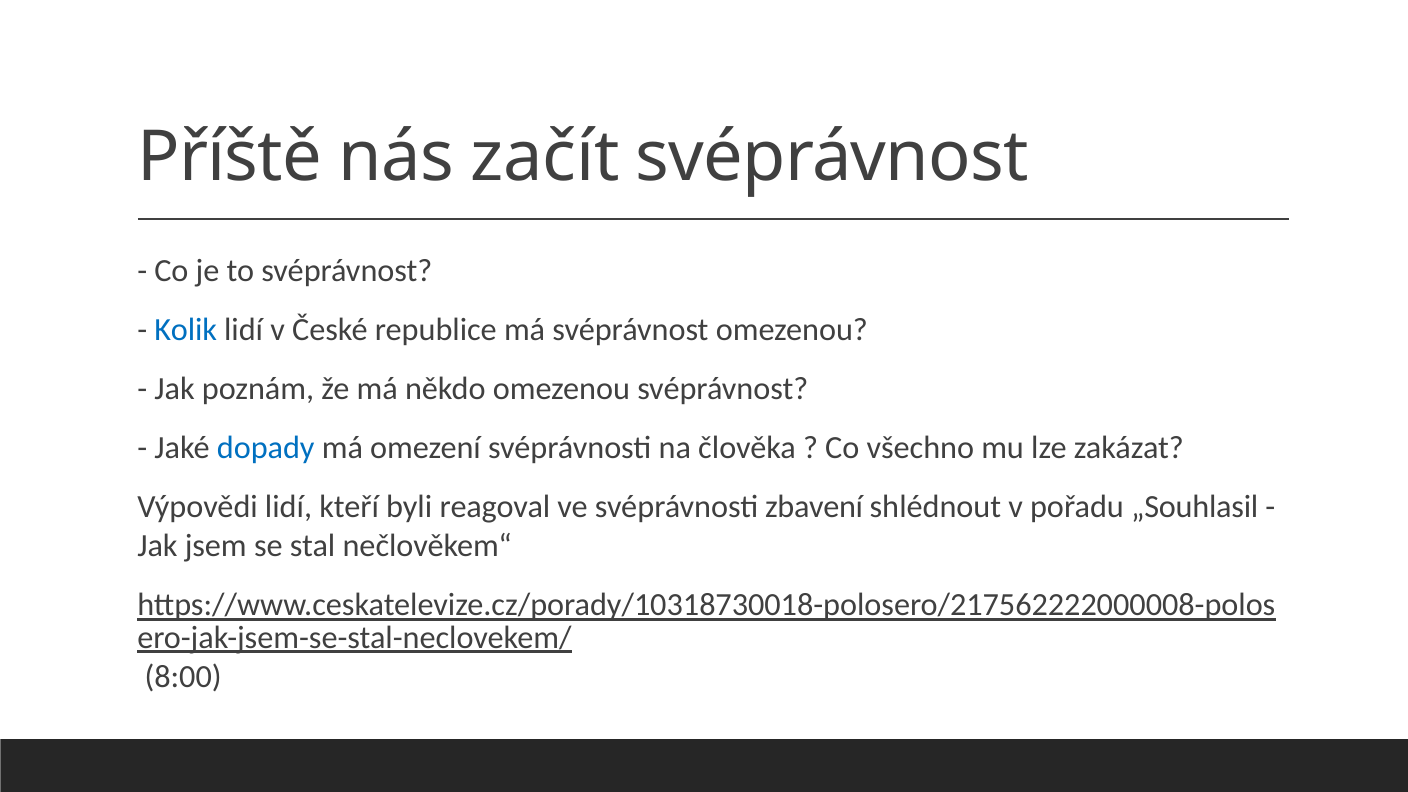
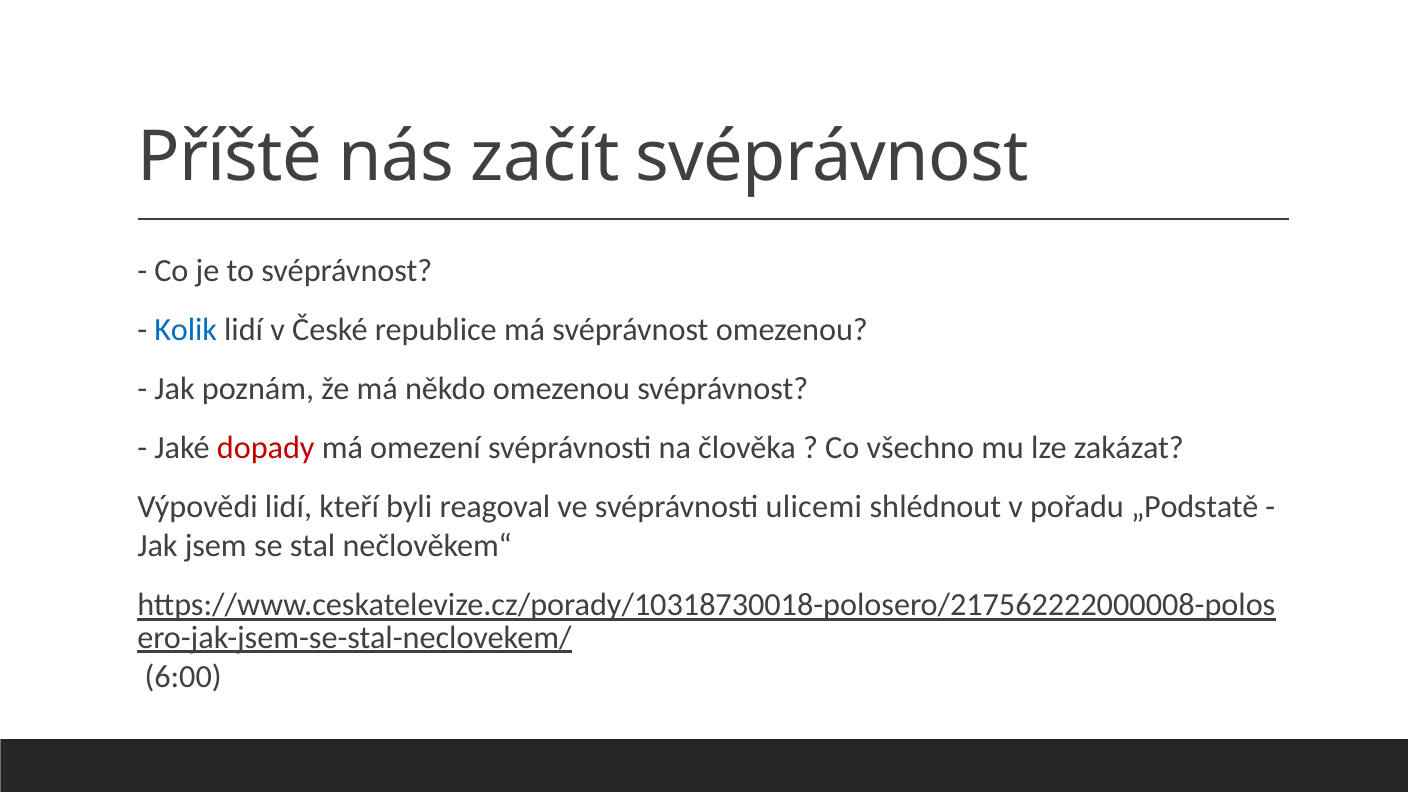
dopady colour: blue -> red
zbavení: zbavení -> ulicemi
„Souhlasil: „Souhlasil -> „Podstatě
8:00: 8:00 -> 6:00
